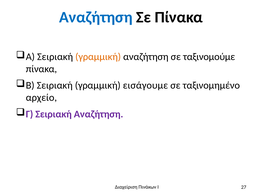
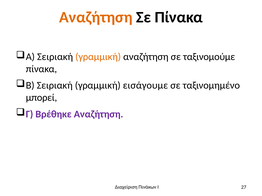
Αναζήτηση at (96, 17) colour: blue -> orange
αρχείο: αρχείο -> μπορεί
Γ Σειριακή: Σειριακή -> Βρέθηκε
